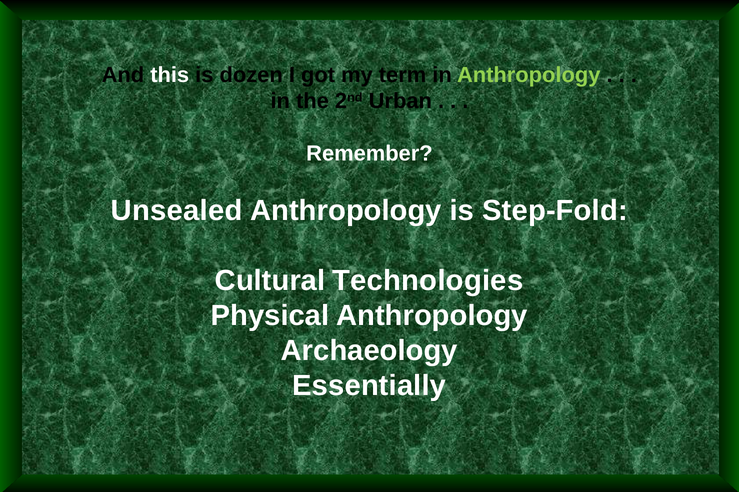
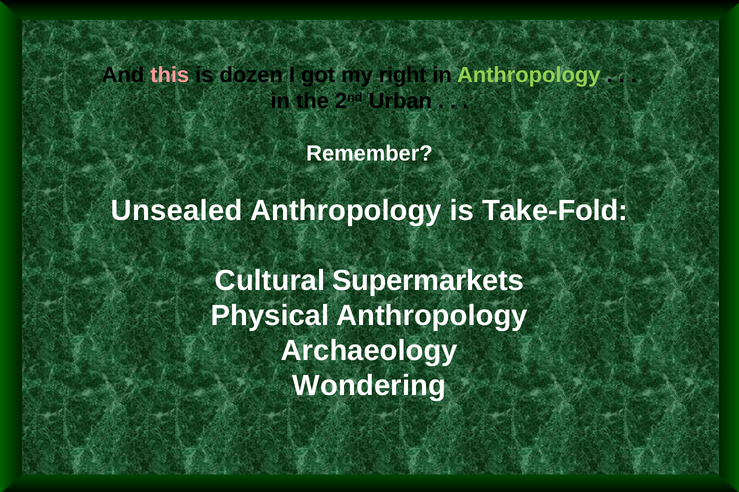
this colour: white -> pink
term: term -> right
Step-Fold: Step-Fold -> Take-Fold
Technologies: Technologies -> Supermarkets
Essentially: Essentially -> Wondering
